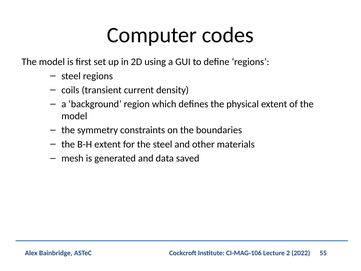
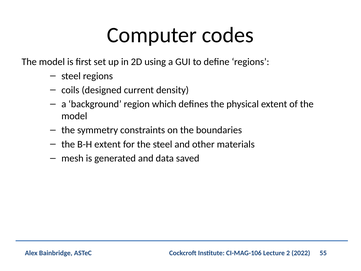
transient: transient -> designed
